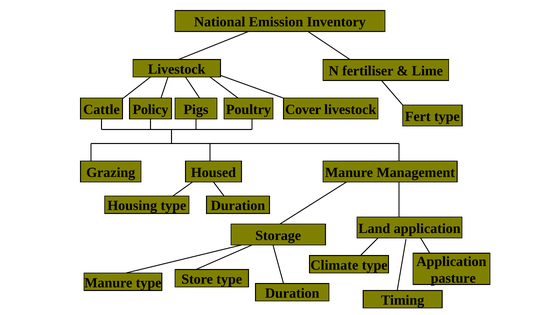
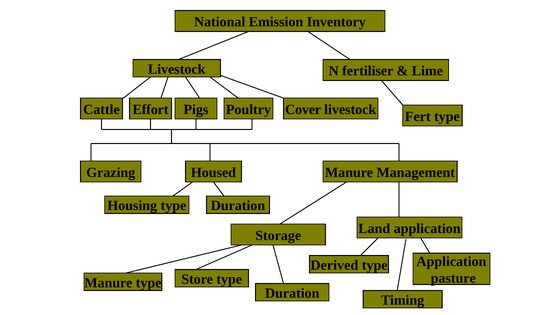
Policy: Policy -> Effort
Climate: Climate -> Derived
